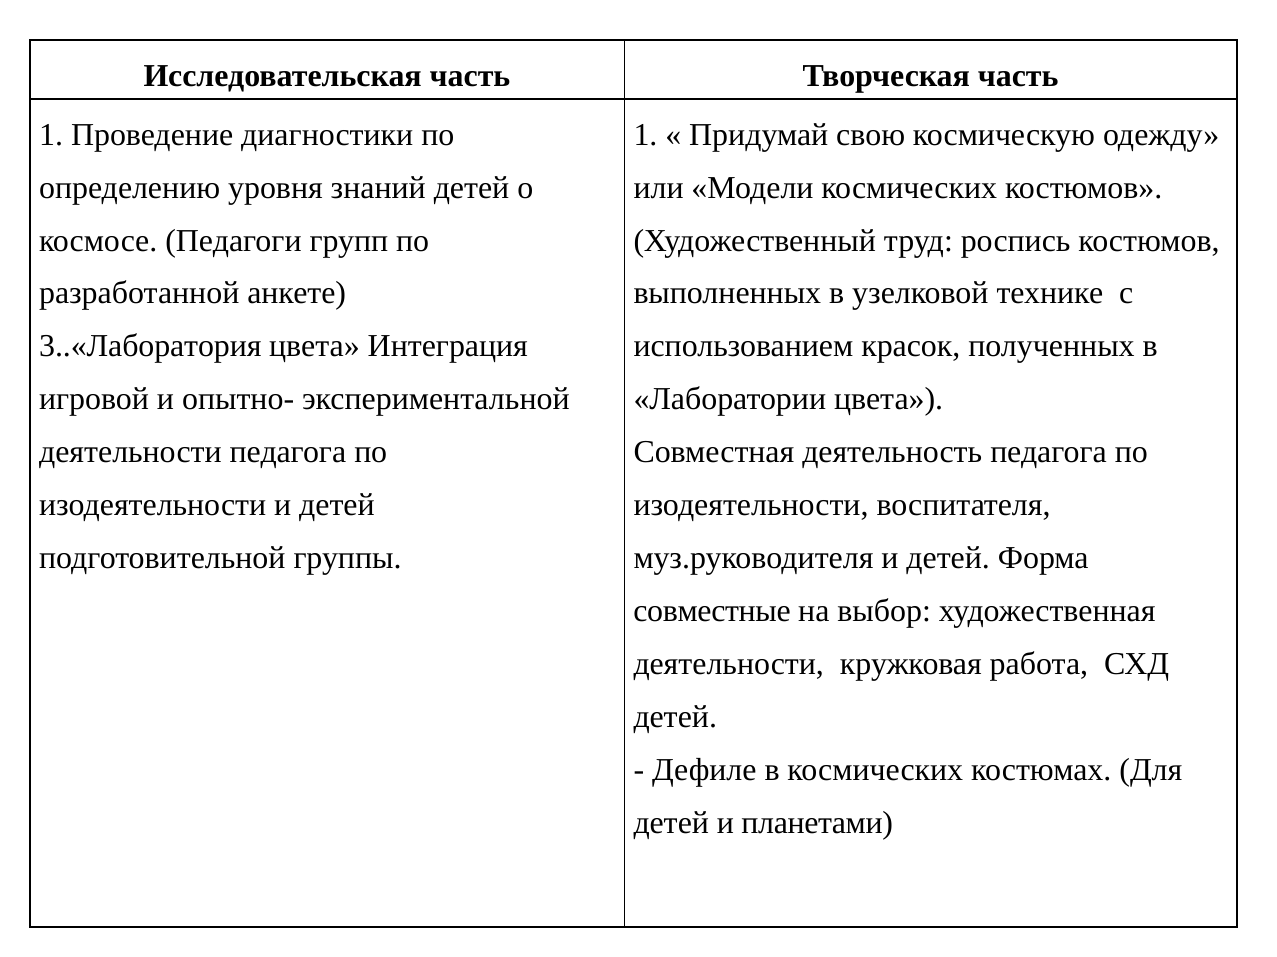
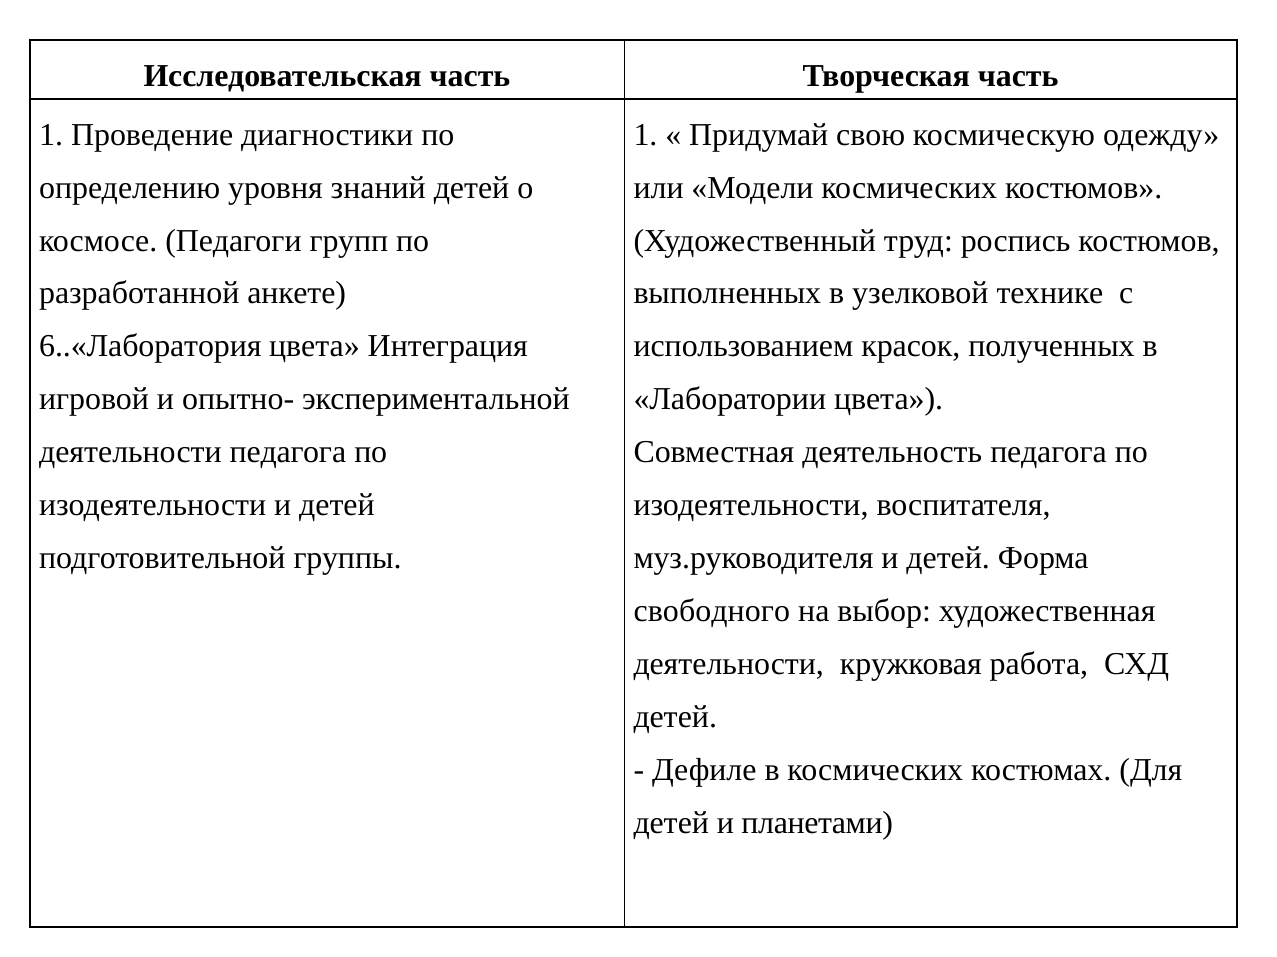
3..«Лаборатория: 3..«Лаборатория -> 6..«Лаборатория
совместные: совместные -> свободного
